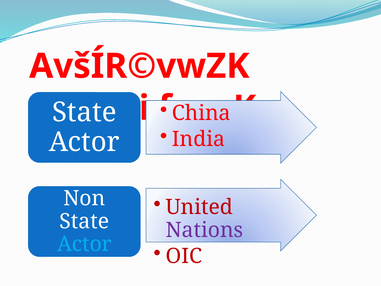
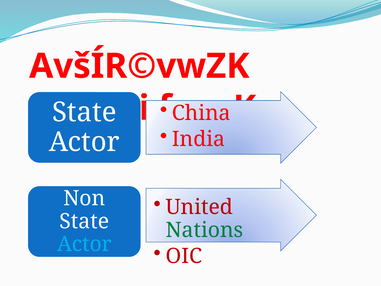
Nations colour: purple -> green
